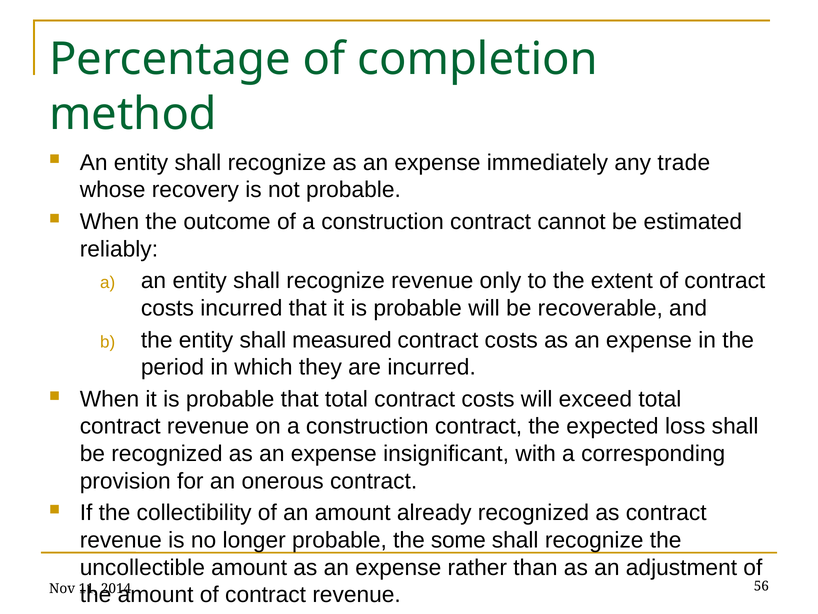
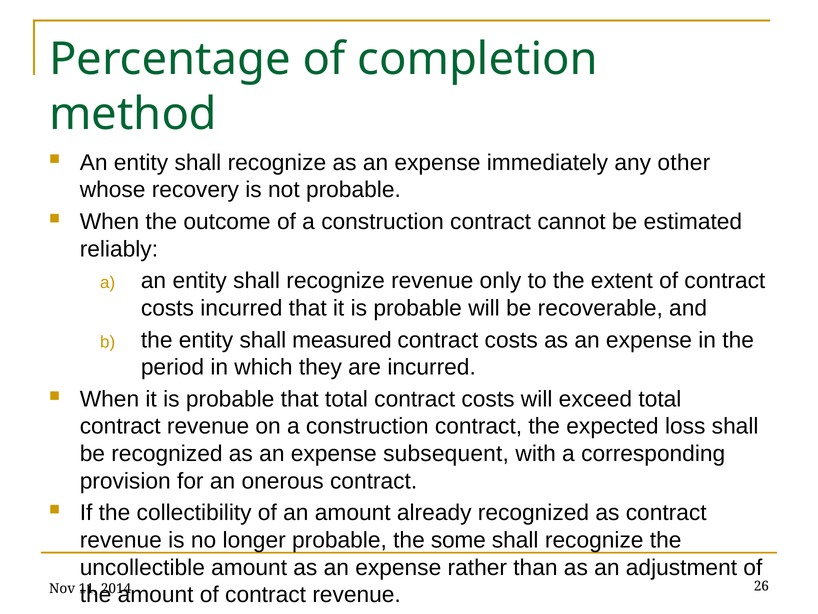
trade: trade -> other
insignificant: insignificant -> subsequent
56: 56 -> 26
